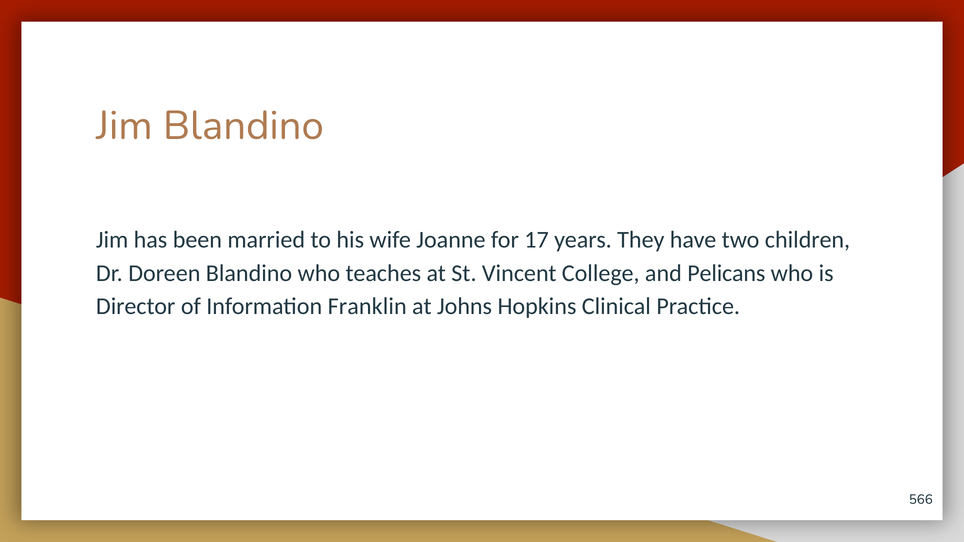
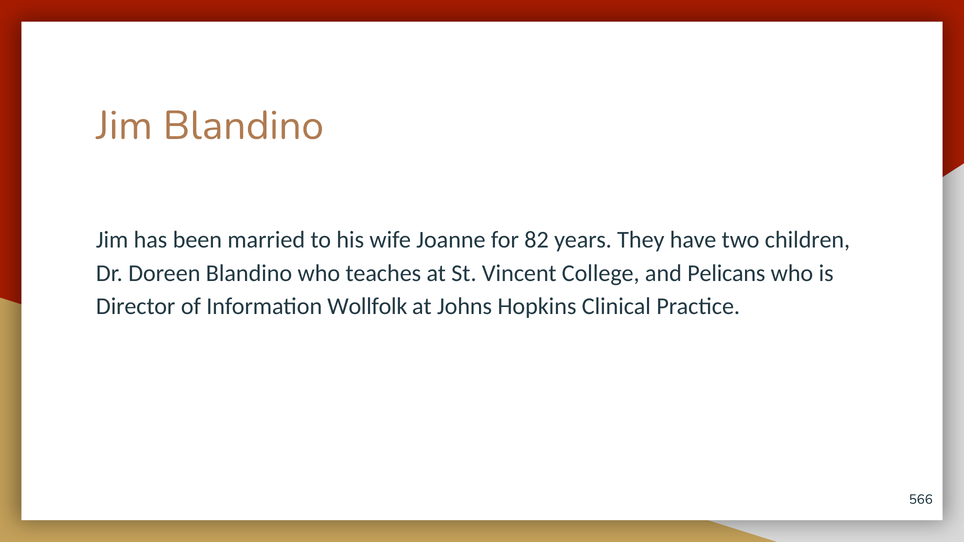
17: 17 -> 82
Franklin: Franklin -> Wollfolk
